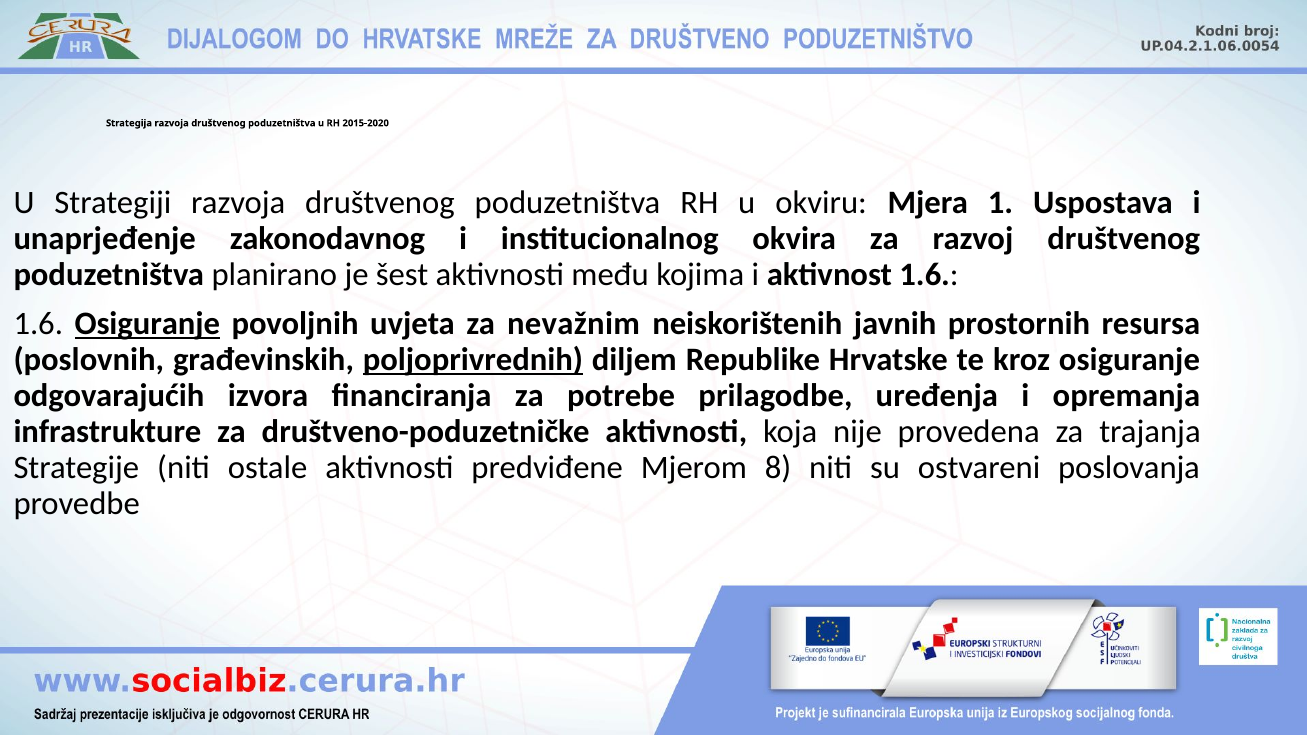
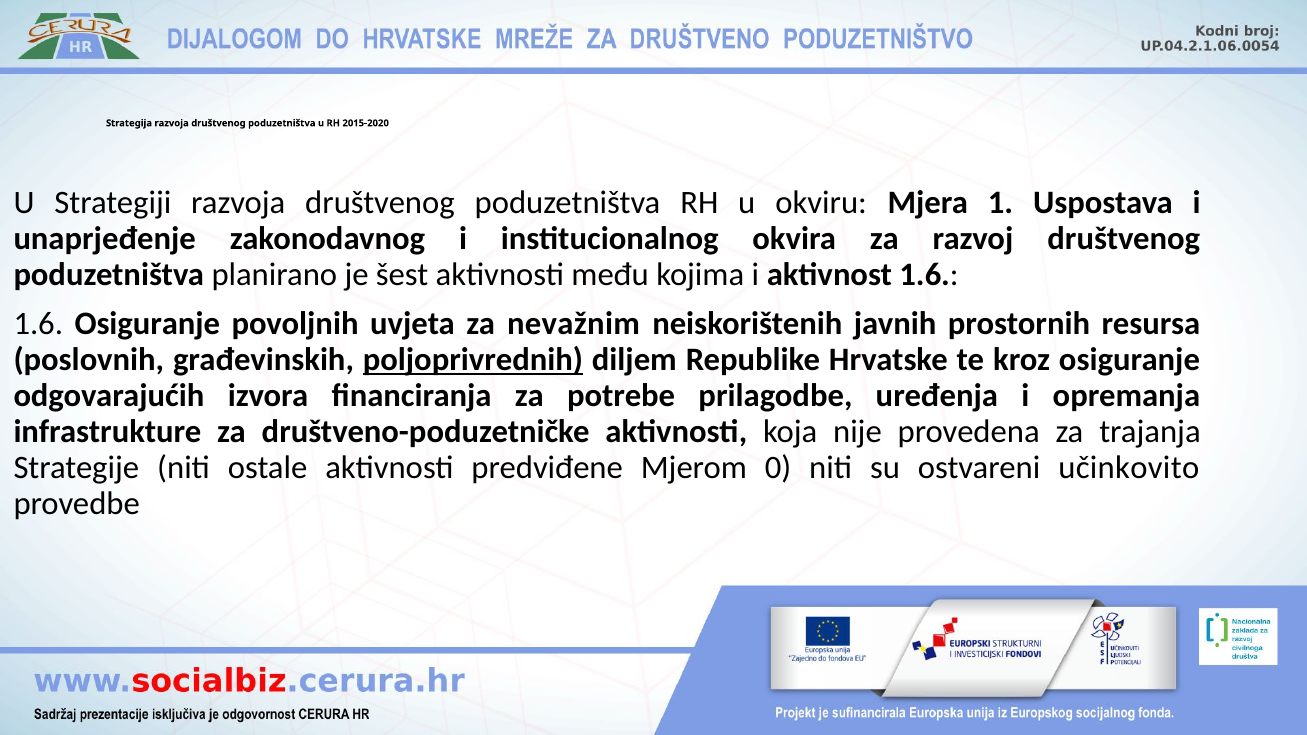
Osiguranje at (147, 324) underline: present -> none
8: 8 -> 0
poslovanja: poslovanja -> učinkovito
